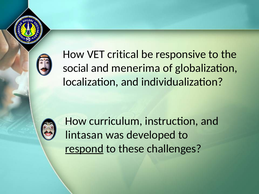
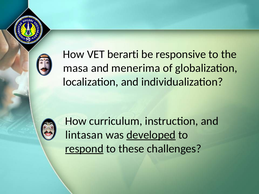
critical: critical -> berarti
social: social -> masa
developed underline: none -> present
